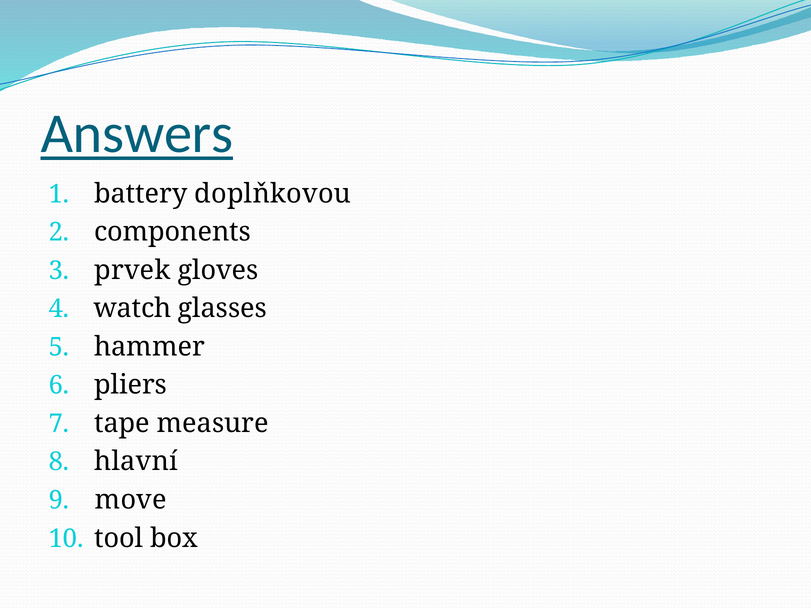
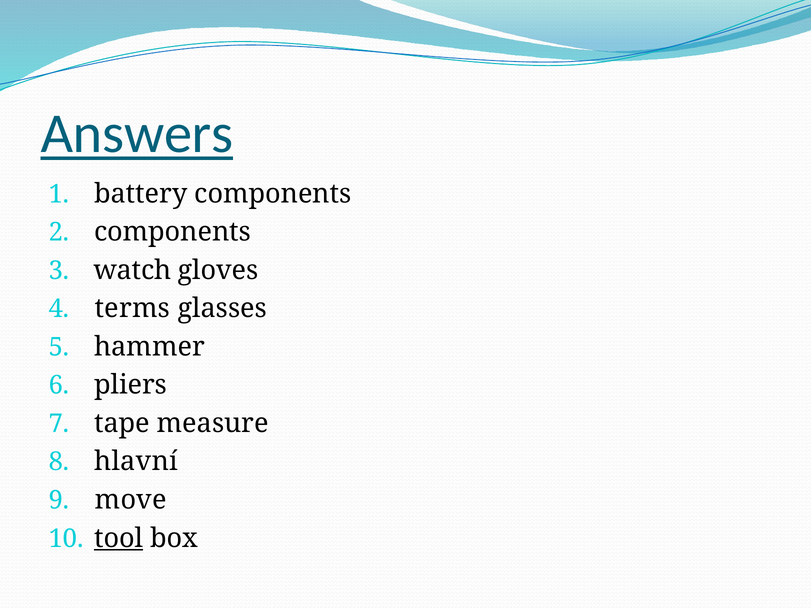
battery doplňkovou: doplňkovou -> components
prvek: prvek -> watch
watch: watch -> terms
tool underline: none -> present
